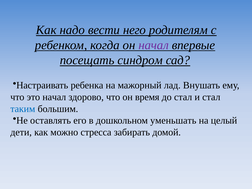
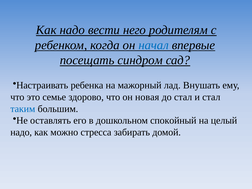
начал at (154, 45) colour: purple -> blue
это начал: начал -> семье
время: время -> новая
уменьшать: уменьшать -> спокойный
дети at (21, 132): дети -> надо
